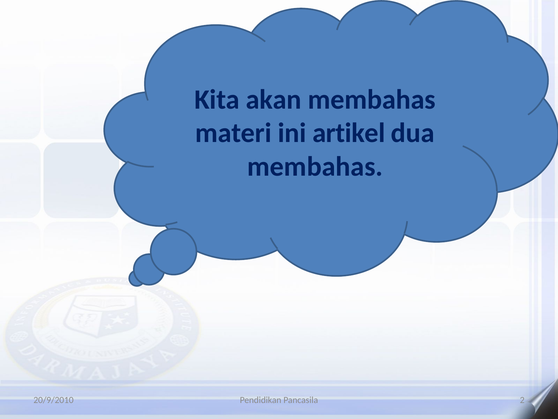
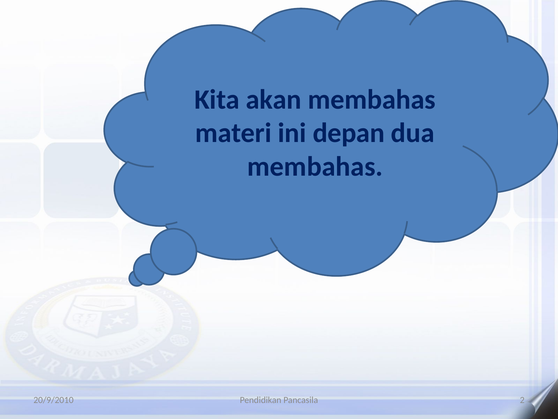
artikel: artikel -> depan
